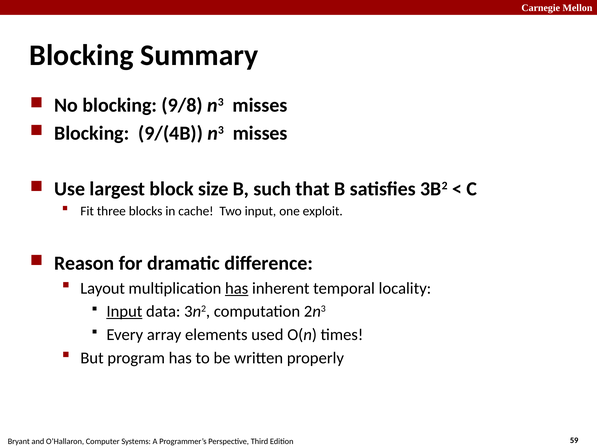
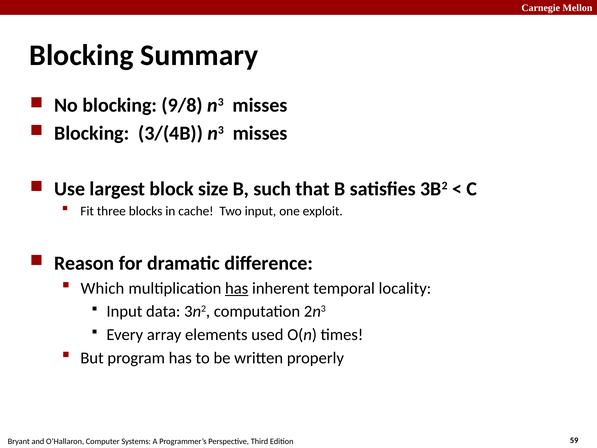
9/(4B: 9/(4B -> 3/(4B
Layout: Layout -> Which
Input at (124, 311) underline: present -> none
